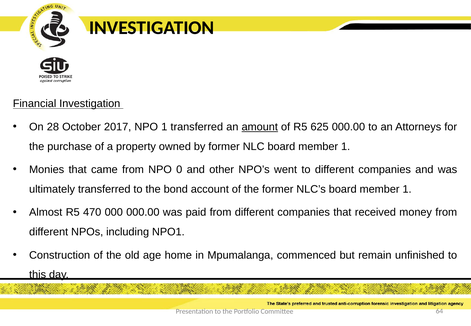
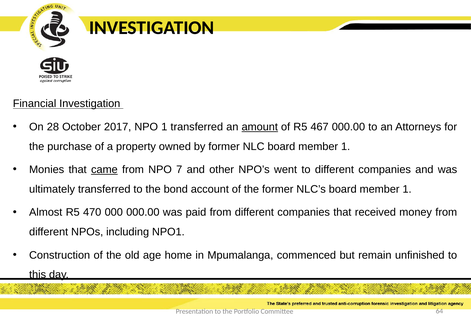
625: 625 -> 467
came underline: none -> present
0: 0 -> 7
